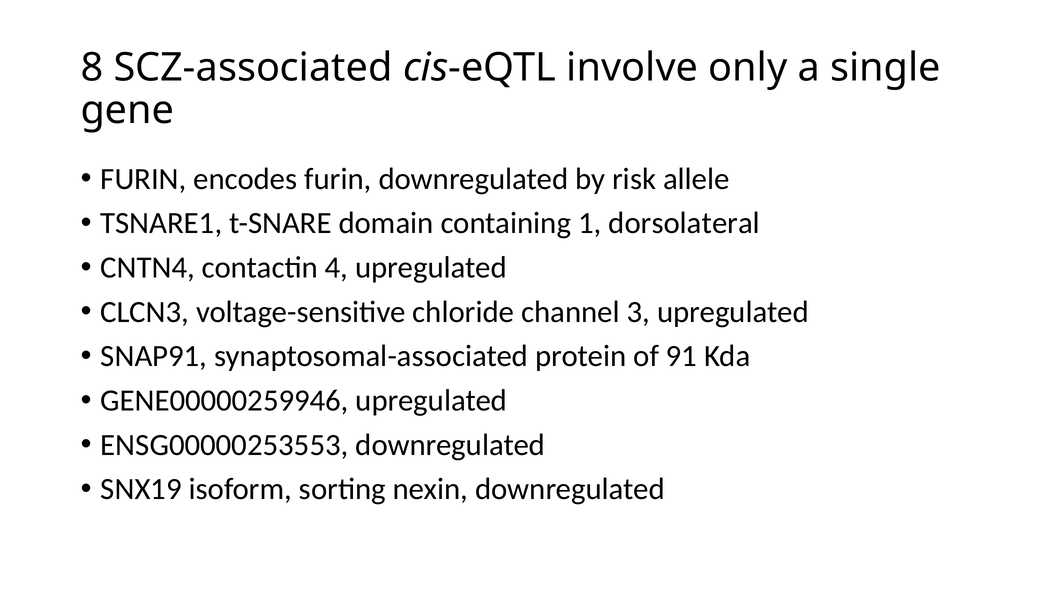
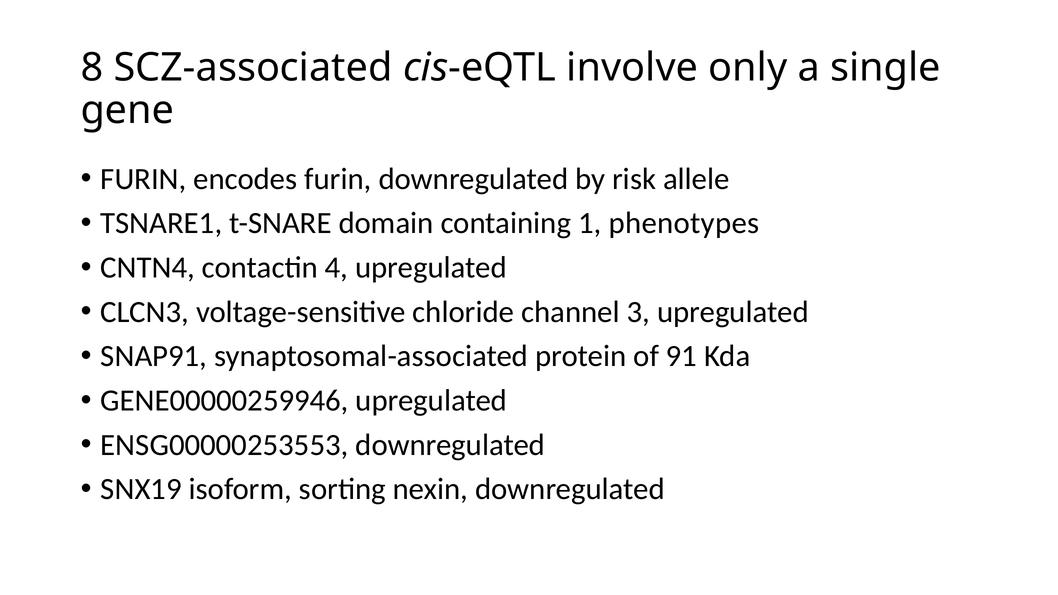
dorsolateral: dorsolateral -> phenotypes
